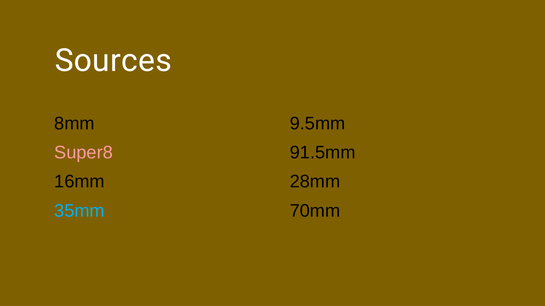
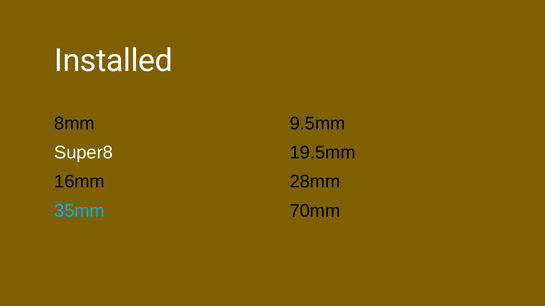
Sources: Sources -> Installed
Super8 colour: pink -> white
91.5mm: 91.5mm -> 19.5mm
